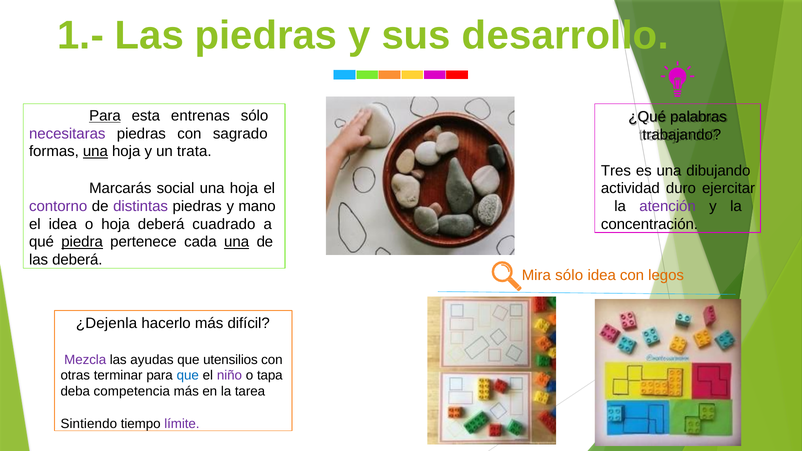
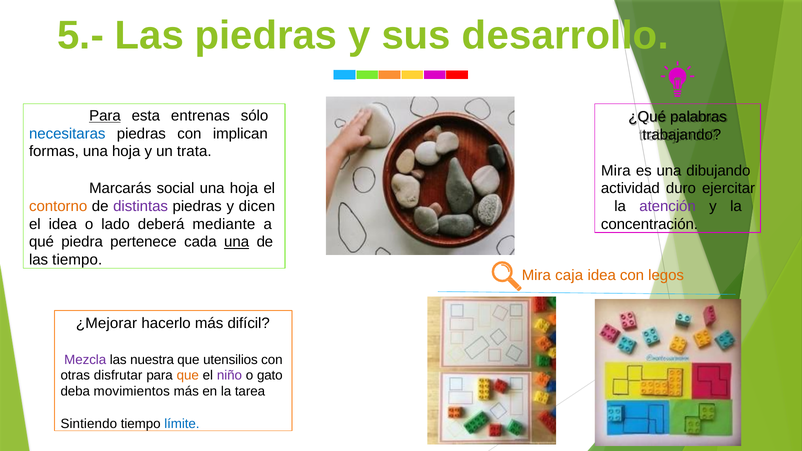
1.-: 1.- -> 5.-
necesitaras colour: purple -> blue
sagrado: sagrado -> implican
una at (95, 152) underline: present -> none
Tres at (616, 171): Tres -> Mira
contorno colour: purple -> orange
mano: mano -> dicen
o hoja: hoja -> lado
cuadrado: cuadrado -> mediante
piedra underline: present -> none
las deberá: deberá -> tiempo
Mira sólo: sólo -> caja
¿Dejenla: ¿Dejenla -> ¿Mejorar
ayudas: ayudas -> nuestra
terminar: terminar -> disfrutar
que at (188, 376) colour: blue -> orange
tapa: tapa -> gato
competencia: competencia -> movimientos
límite colour: purple -> blue
